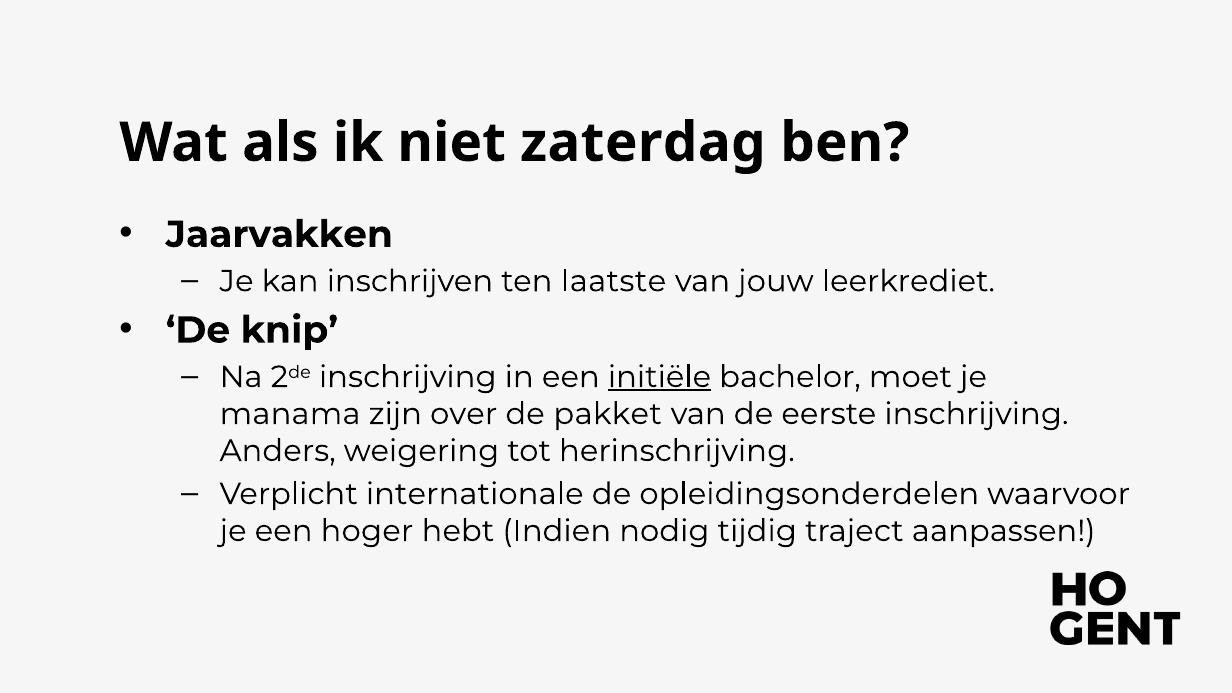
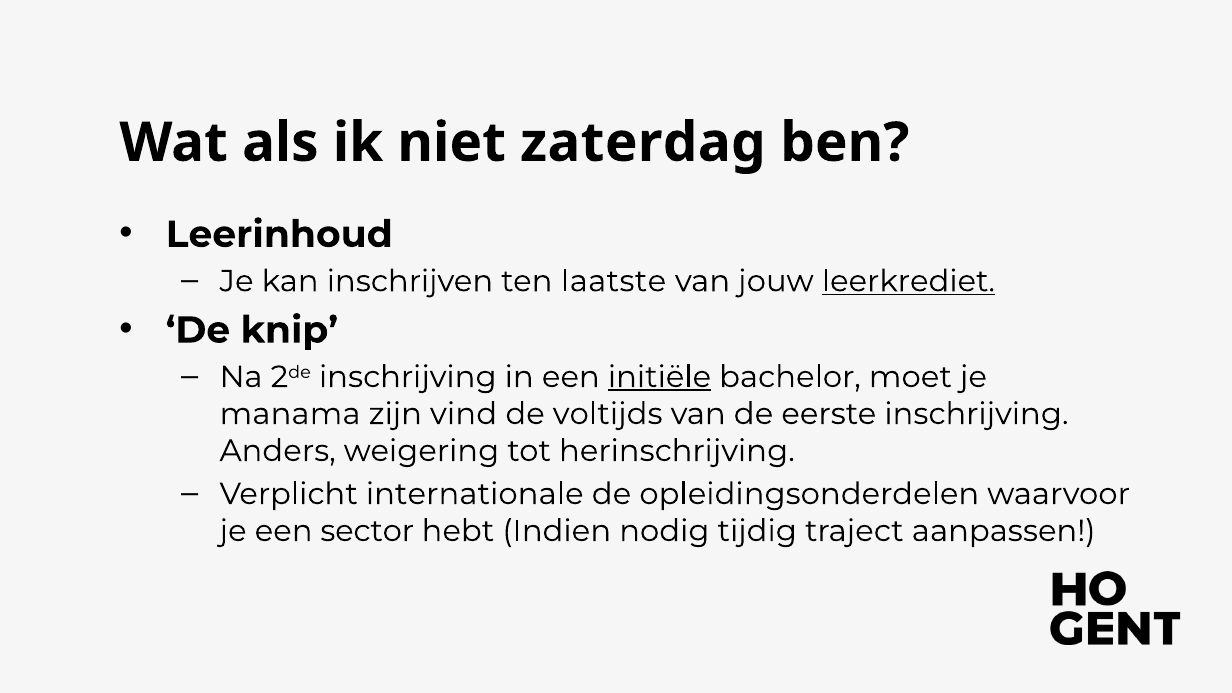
Jaarvakken: Jaarvakken -> Leerinhoud
leerkrediet underline: none -> present
over: over -> vind
pakket: pakket -> voltijds
hoger: hoger -> sector
